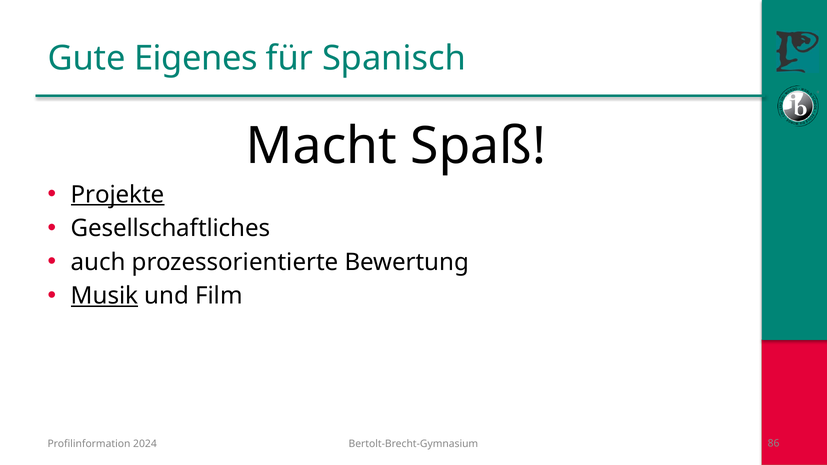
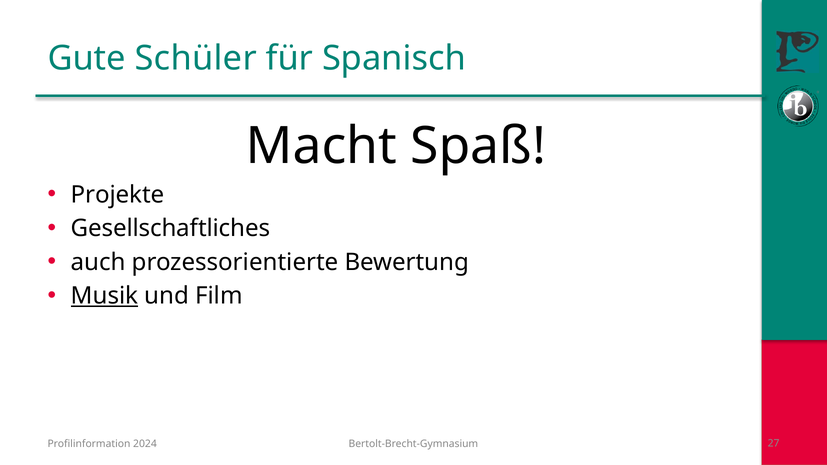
Eigenes: Eigenes -> Schüler
Projekte underline: present -> none
86: 86 -> 27
